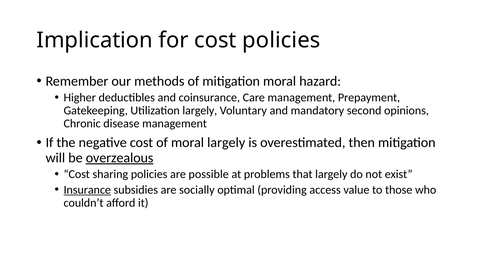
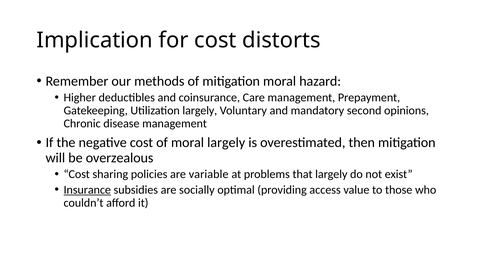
cost policies: policies -> distorts
overzealous underline: present -> none
possible: possible -> variable
